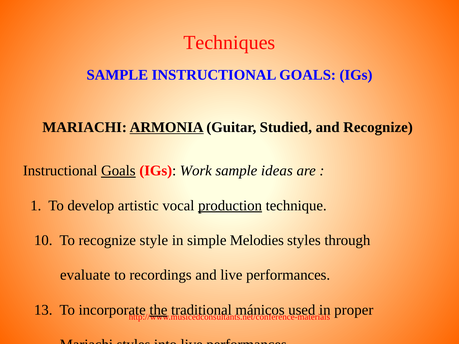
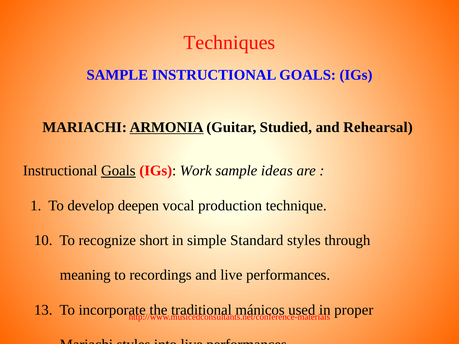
and Recognize: Recognize -> Rehearsal
artistic: artistic -> deepen
production underline: present -> none
style: style -> short
Melodies: Melodies -> Standard
evaluate: evaluate -> meaning
the at (158, 310) underline: present -> none
